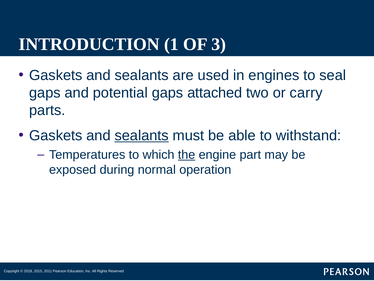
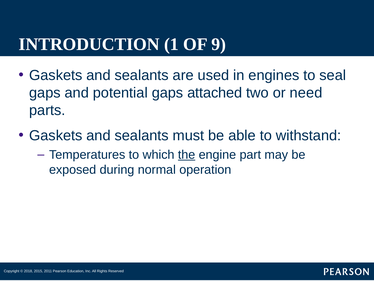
3: 3 -> 9
carry: carry -> need
sealants at (142, 135) underline: present -> none
